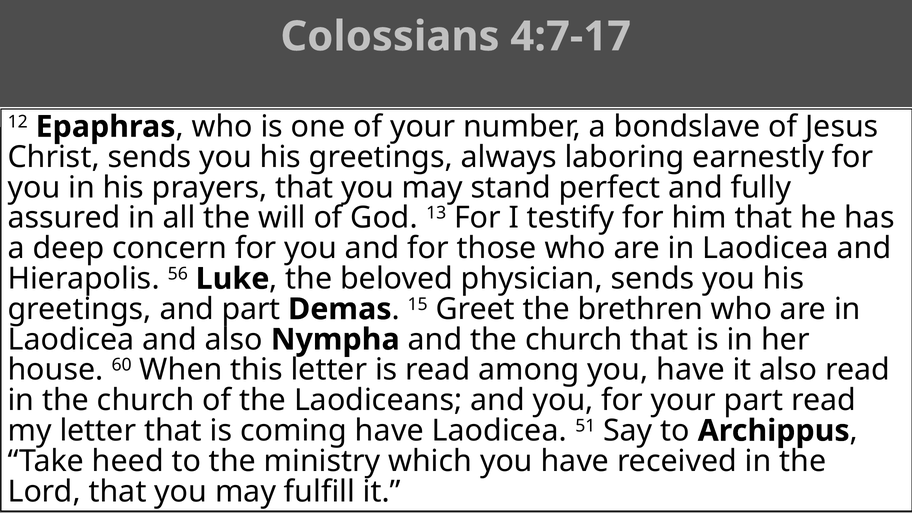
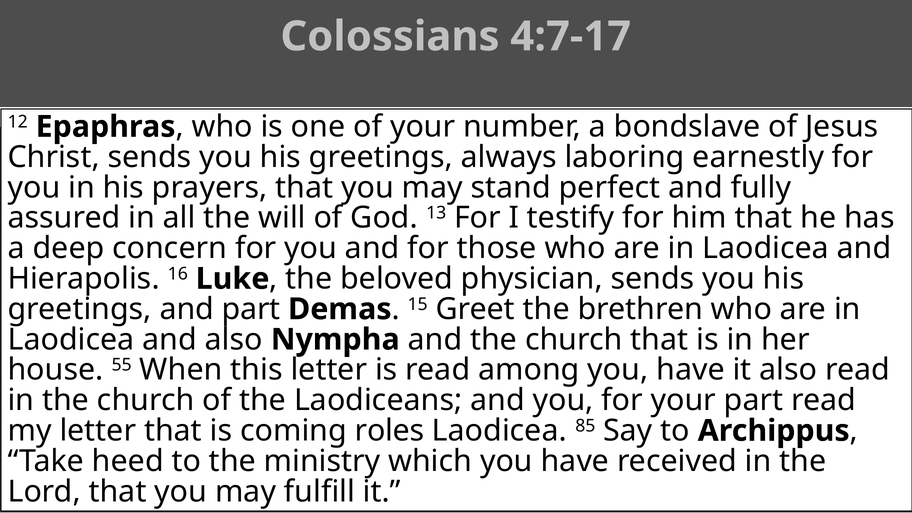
56: 56 -> 16
60: 60 -> 55
coming have: have -> roles
51: 51 -> 85
